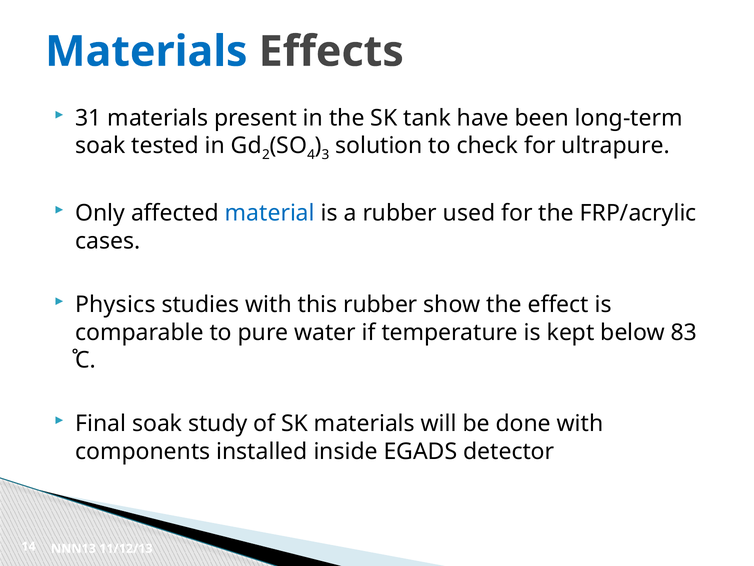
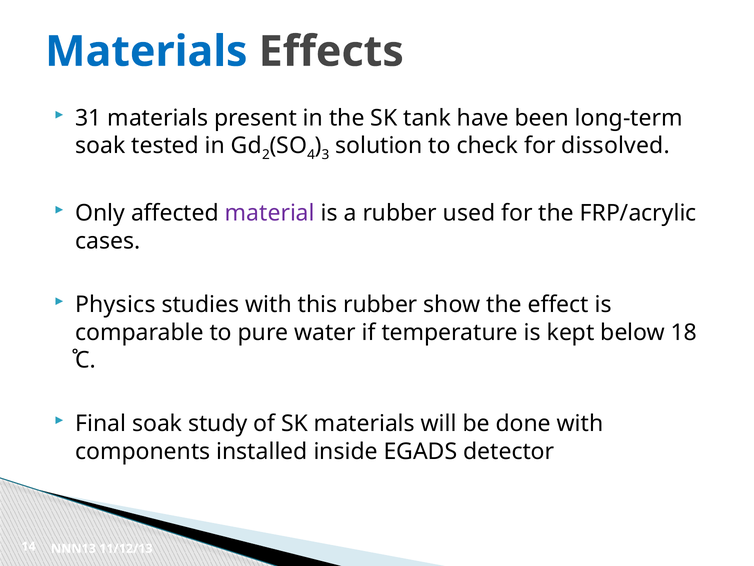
ultrapure: ultrapure -> dissolved
material colour: blue -> purple
83: 83 -> 18
